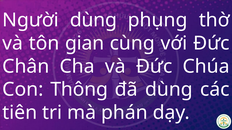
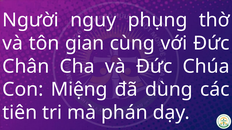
Người dùng: dùng -> nguy
Thông: Thông -> Miệng
